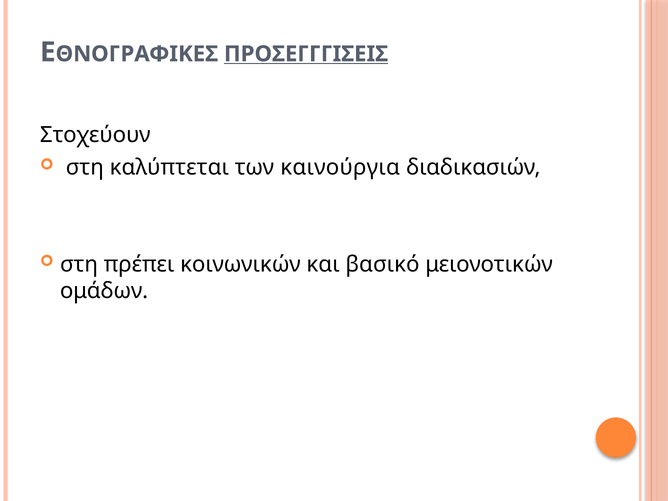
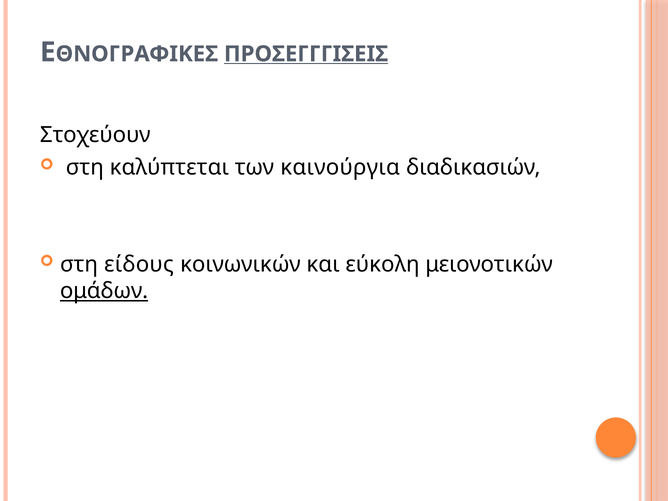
πρέπει: πρέπει -> είδους
βασικό: βασικό -> εύκολη
ομάδων underline: none -> present
